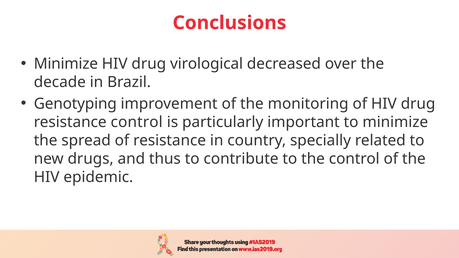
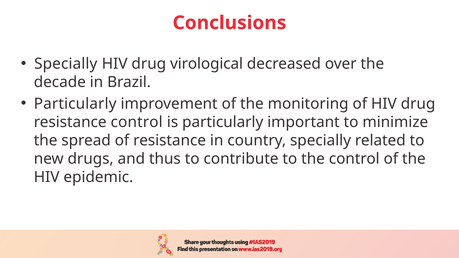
Minimize at (66, 64): Minimize -> Specially
Genotyping at (75, 104): Genotyping -> Particularly
